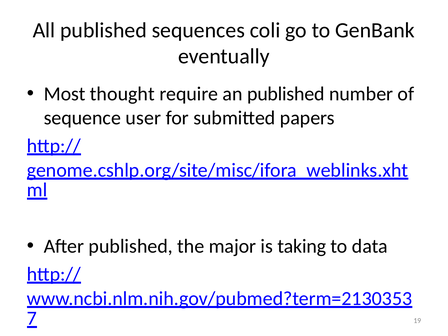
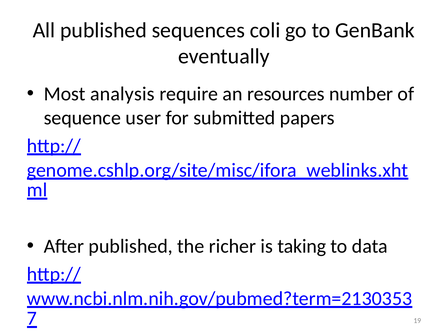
thought: thought -> analysis
an published: published -> resources
major: major -> richer
